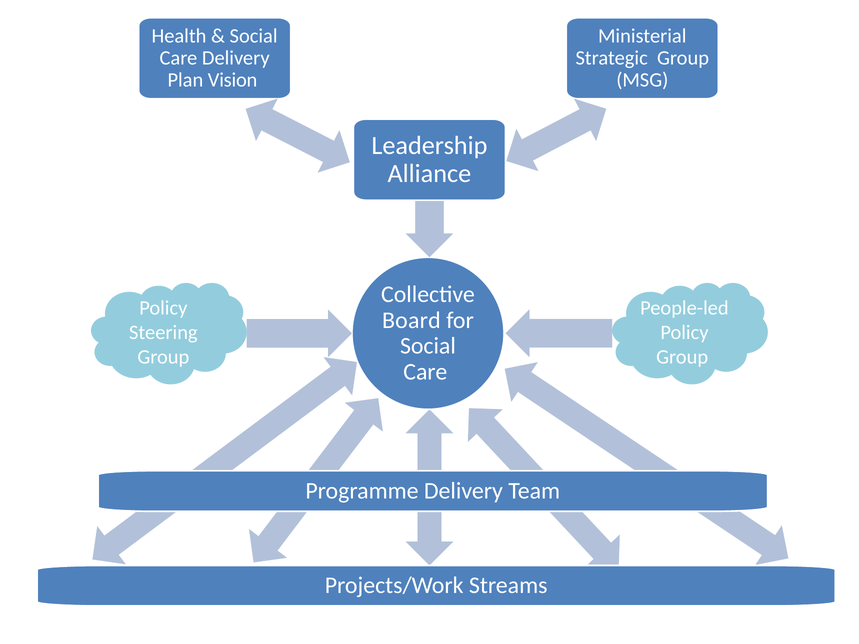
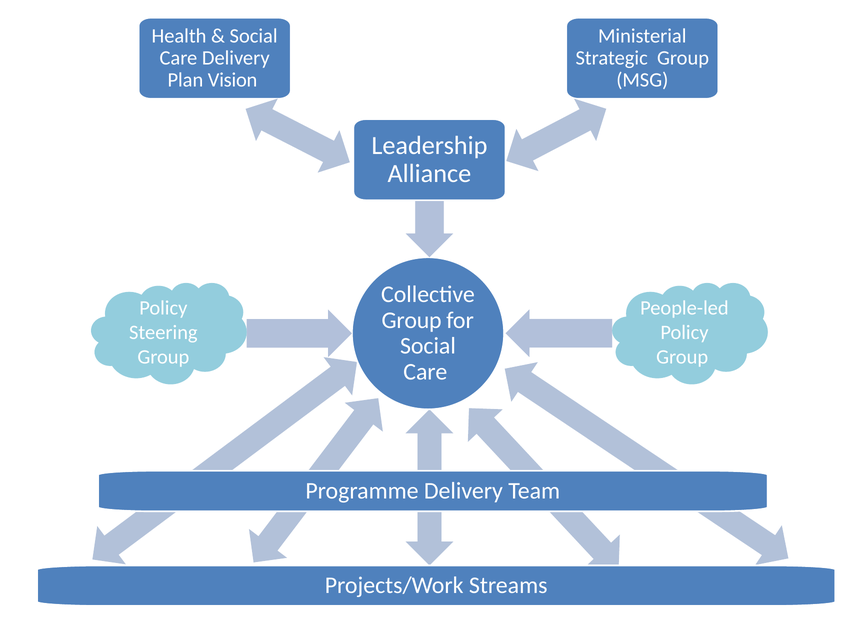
Board at (411, 320): Board -> Group
